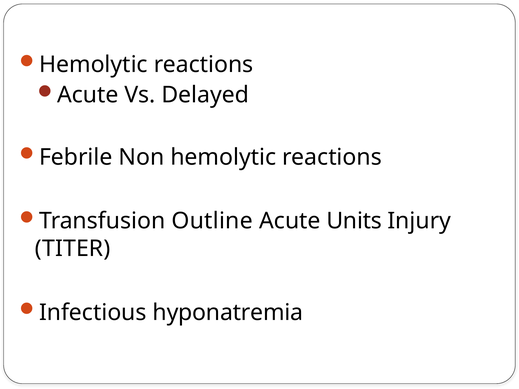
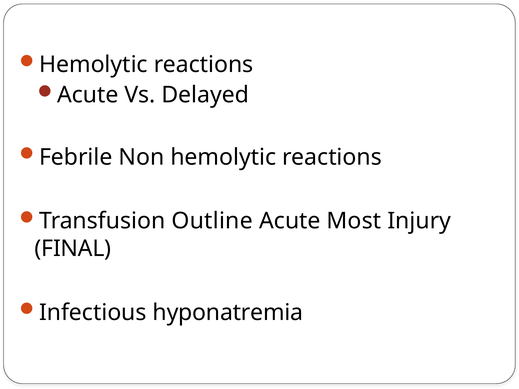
Units: Units -> Most
TITER: TITER -> FINAL
